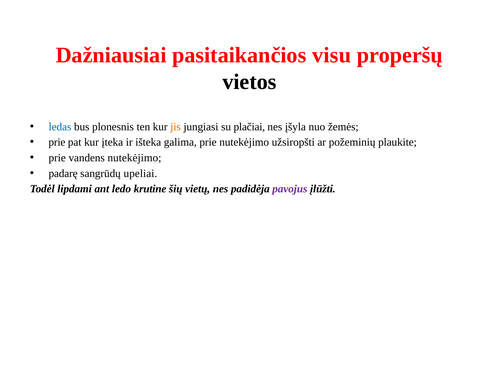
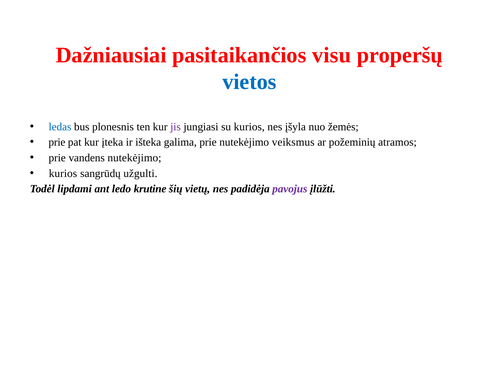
vietos colour: black -> blue
jis colour: orange -> purple
su plačiai: plačiai -> kurios
užsiropšti: užsiropšti -> veiksmus
plaukite: plaukite -> atramos
padarę at (63, 173): padarę -> kurios
upeliai: upeliai -> užgulti
